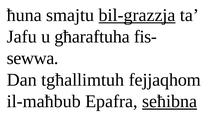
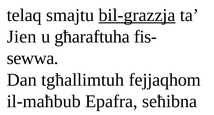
ħuna: ħuna -> telaq
Jafu: Jafu -> Jien
seħibna underline: present -> none
